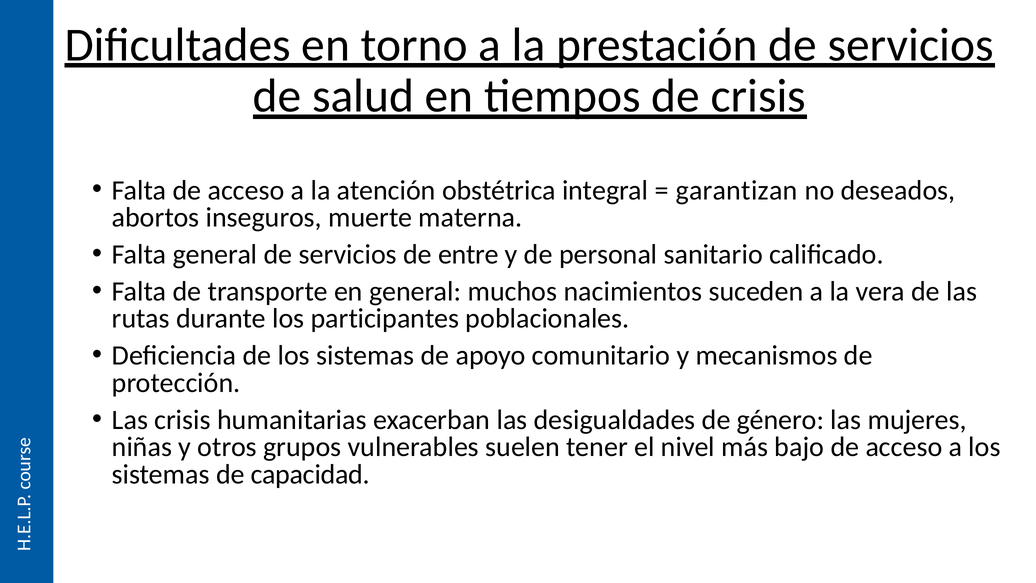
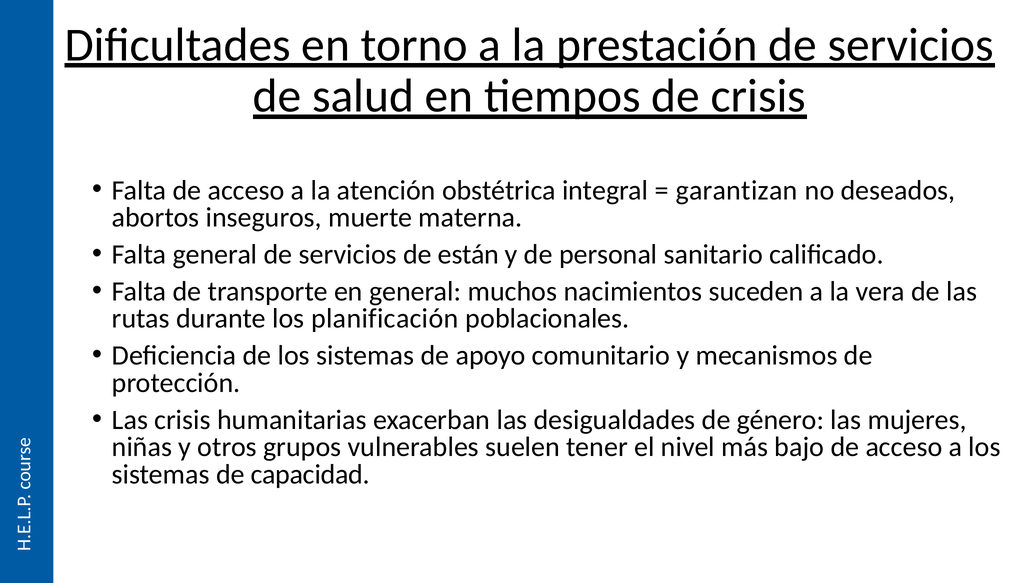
entre: entre -> están
participantes: participantes -> planificación
